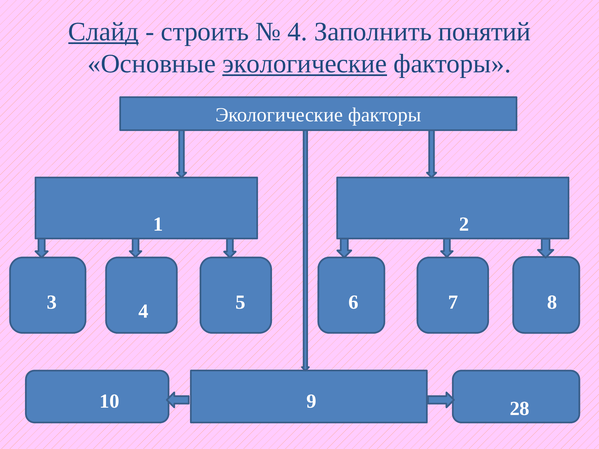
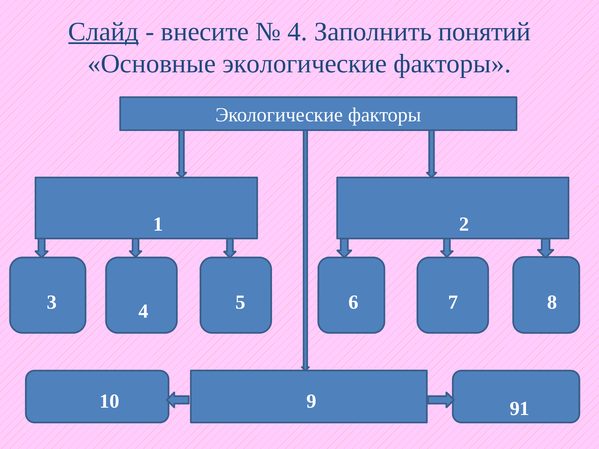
строить: строить -> внесите
экологические at (305, 64) underline: present -> none
28: 28 -> 91
